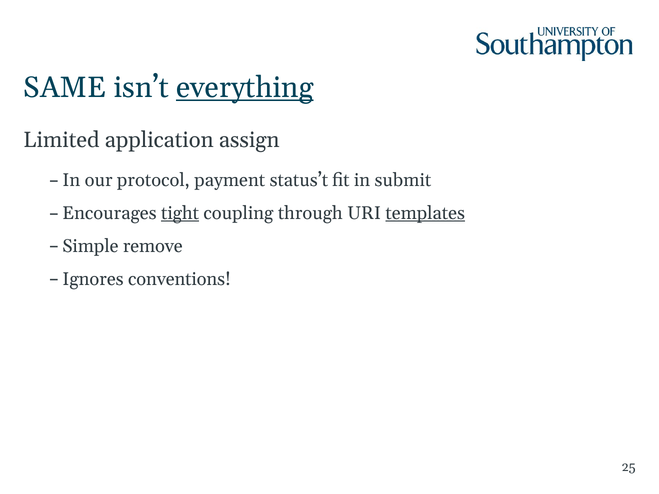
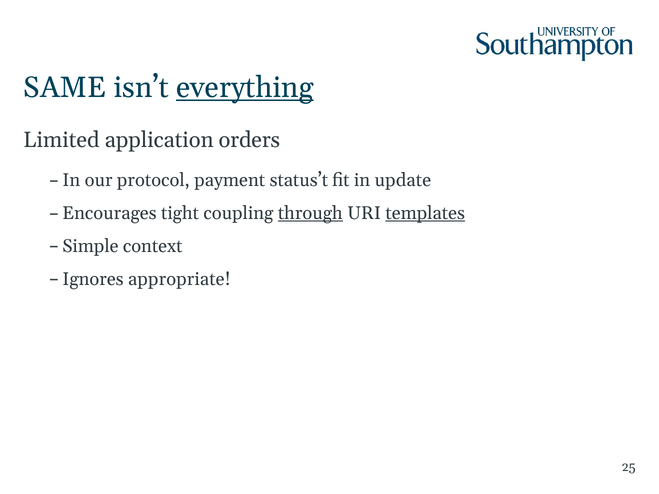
assign: assign -> orders
submit: submit -> update
tight underline: present -> none
through underline: none -> present
remove: remove -> context
conventions: conventions -> appropriate
